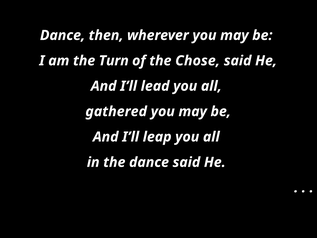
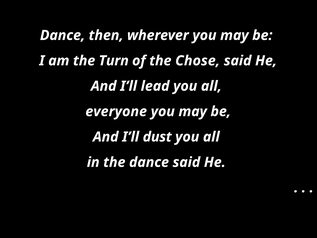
gathered: gathered -> everyone
leap: leap -> dust
